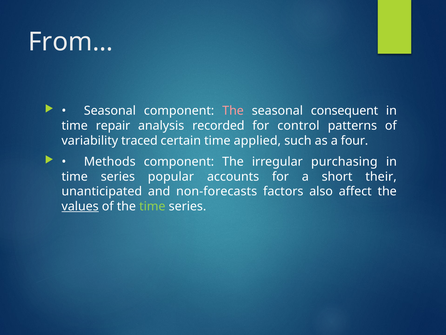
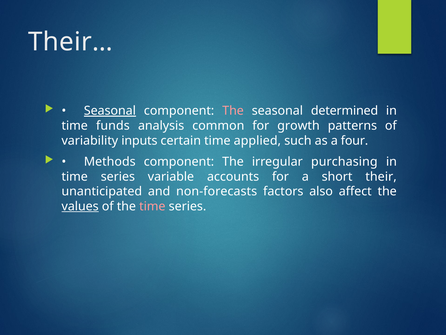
From…: From… -> Their…
Seasonal at (110, 111) underline: none -> present
consequent: consequent -> determined
repair: repair -> funds
recorded: recorded -> common
control: control -> growth
traced: traced -> inputs
popular: popular -> variable
time at (152, 206) colour: light green -> pink
